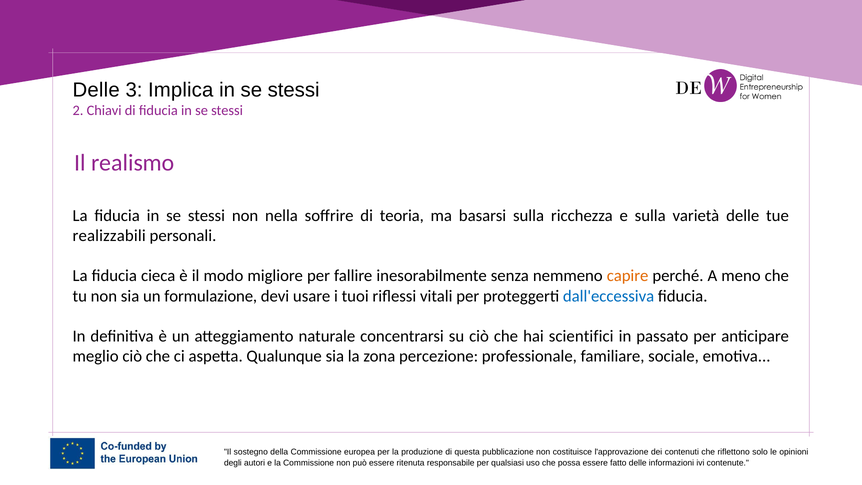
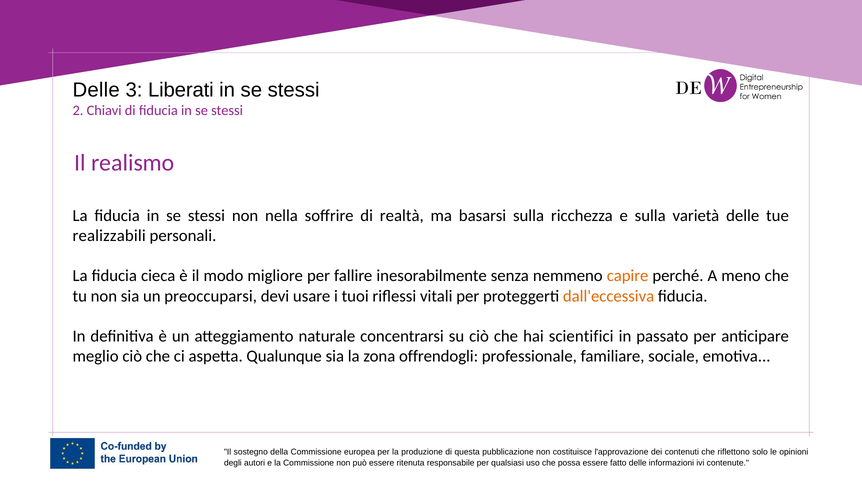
Implica: Implica -> Liberati
teoria: teoria -> realtà
formulazione: formulazione -> preoccuparsi
dall'eccessiva colour: blue -> orange
percezione: percezione -> offrendogli
